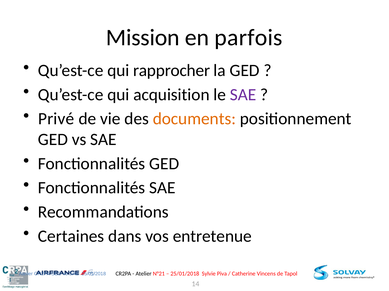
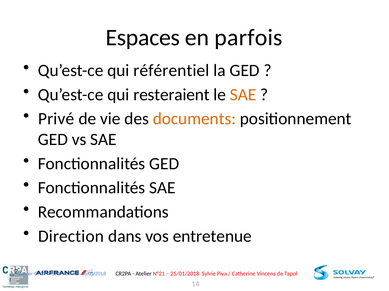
Mission: Mission -> Espaces
rapprocher: rapprocher -> référentiel
acquisition: acquisition -> resteraient
SAE at (243, 95) colour: purple -> orange
Certaines: Certaines -> Direction
